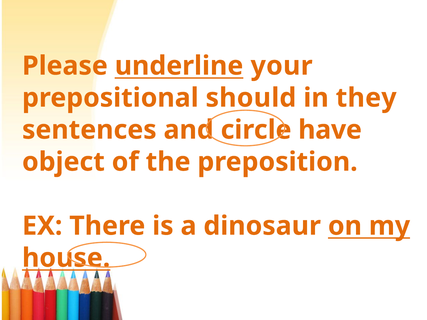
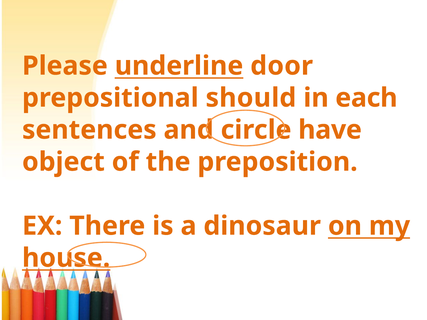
your: your -> door
they: they -> each
